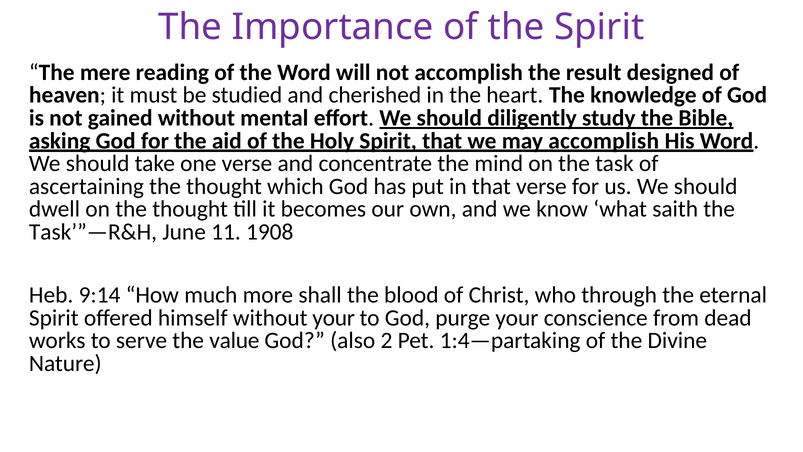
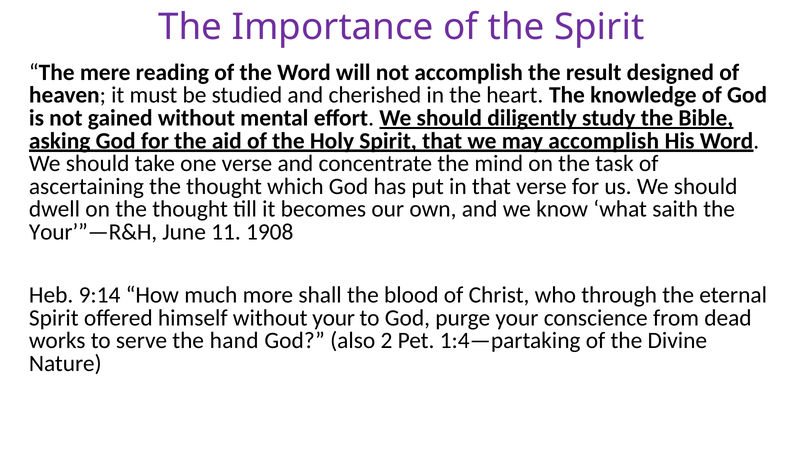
Task’”—R&H: Task’”—R&H -> Your’”—R&H
value: value -> hand
